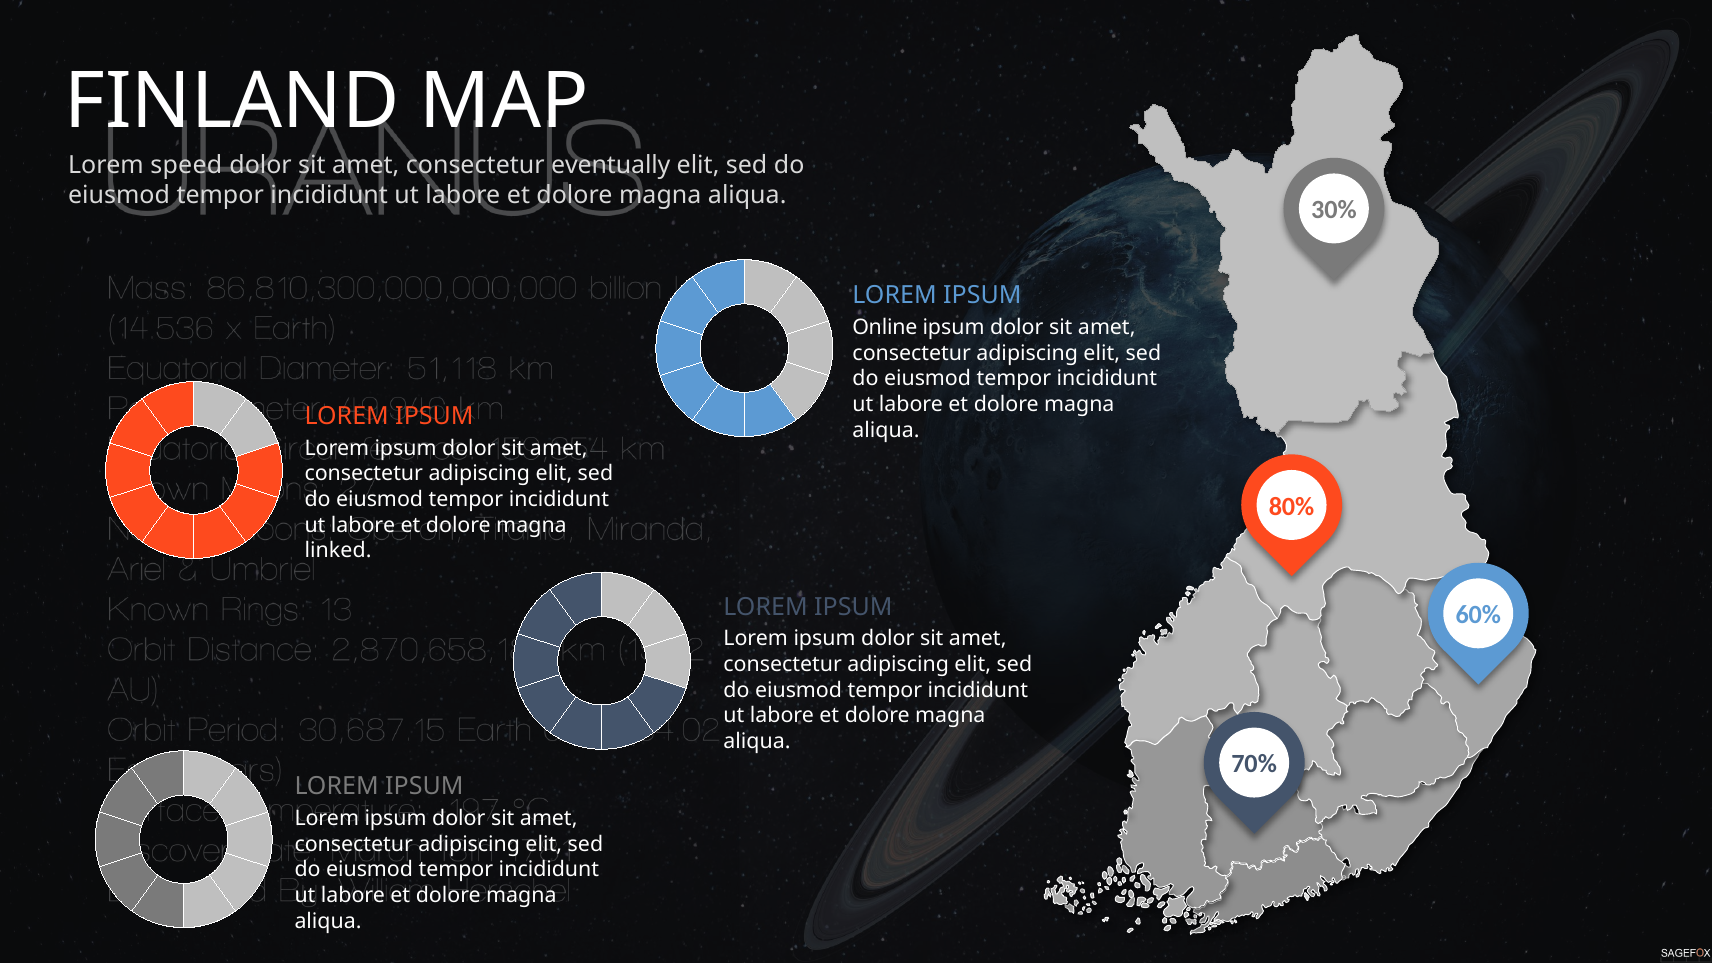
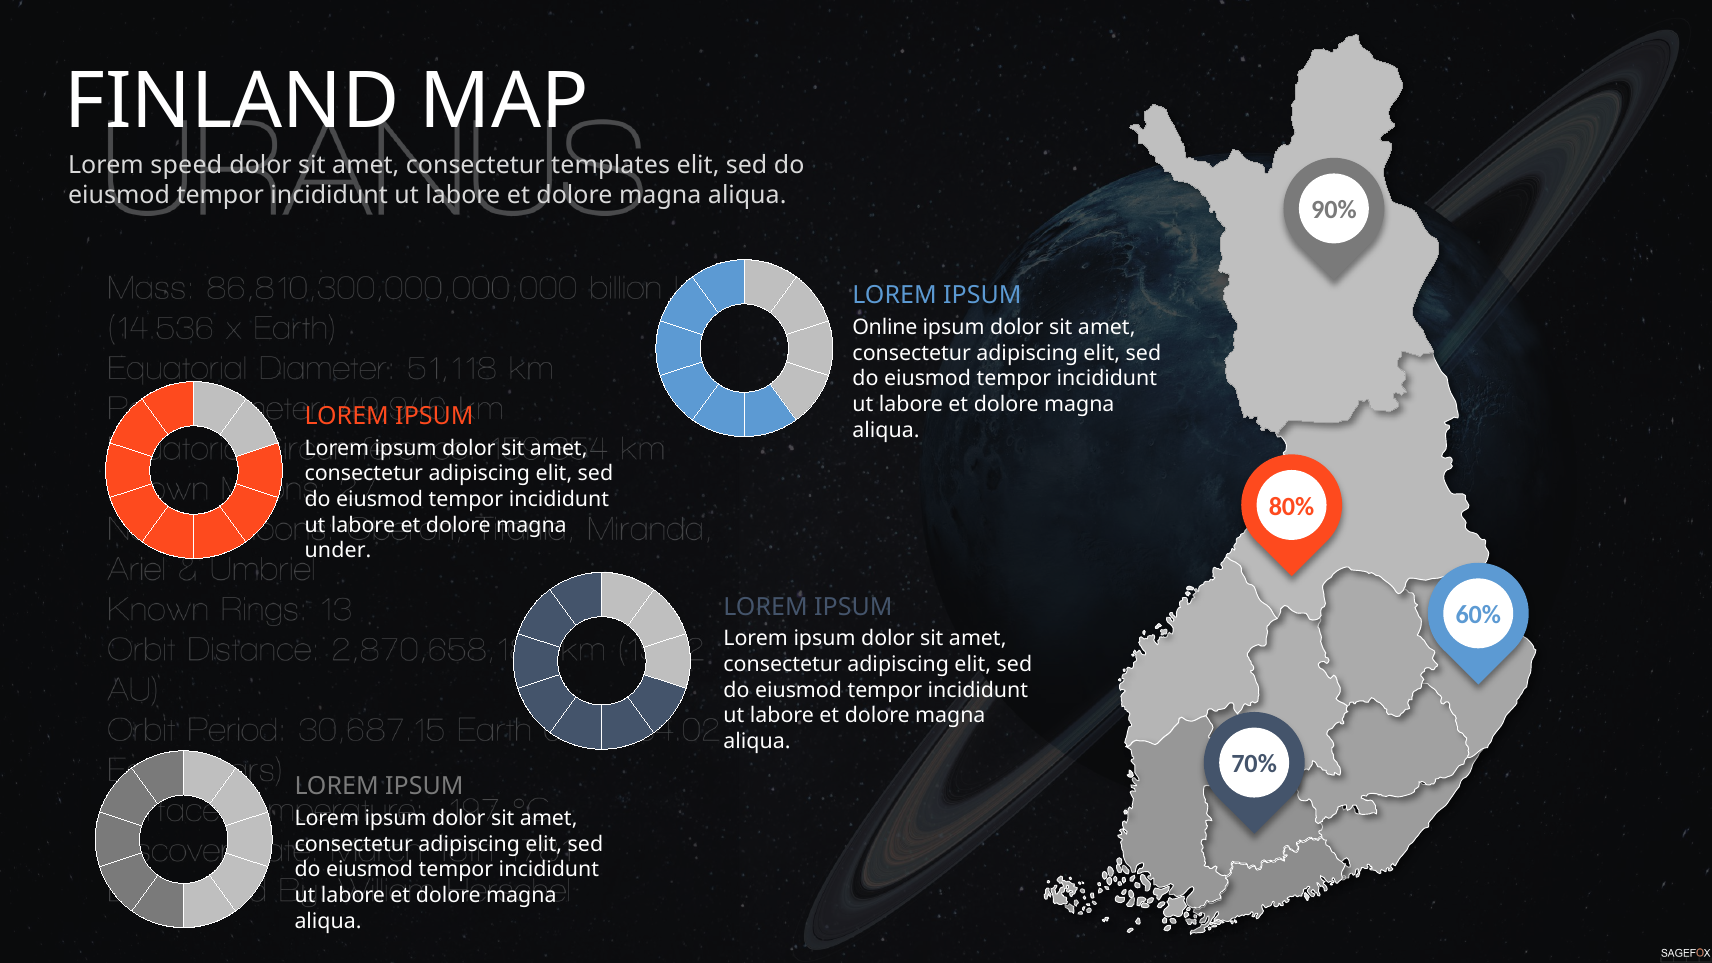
eventually: eventually -> templates
30%: 30% -> 90%
linked: linked -> under
